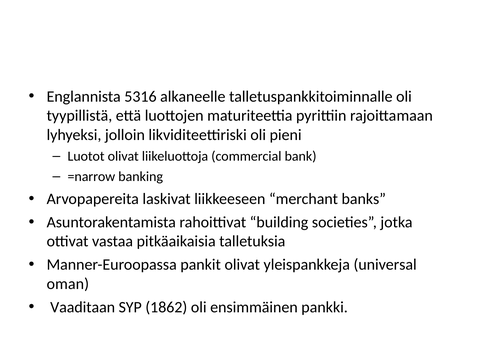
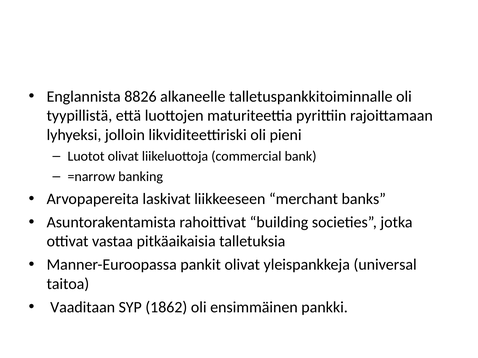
5316: 5316 -> 8826
oman: oman -> taitoa
